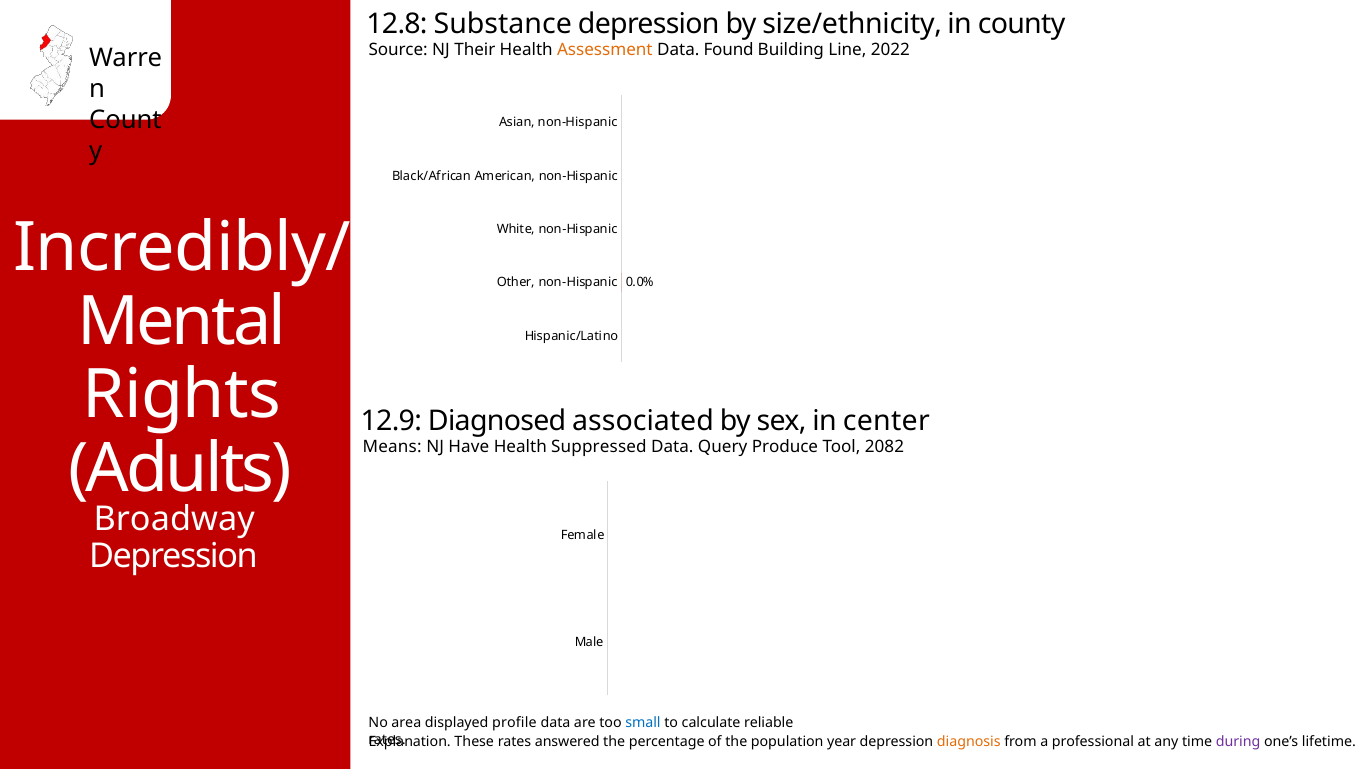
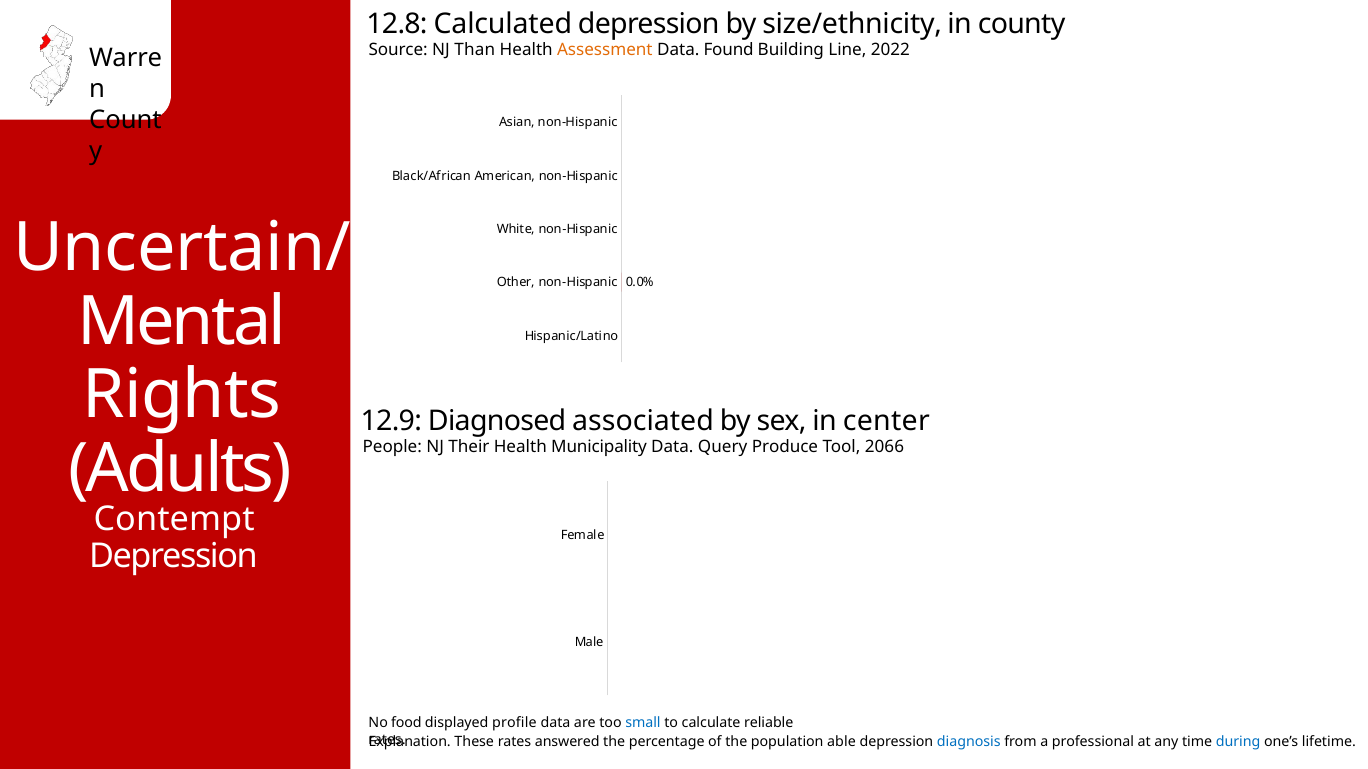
Substance: Substance -> Calculated
Their: Their -> Than
Incredibly/: Incredibly/ -> Uncertain/
Means: Means -> People
Have: Have -> Their
Suppressed: Suppressed -> Municipality
2082: 2082 -> 2066
Broadway: Broadway -> Contempt
area: area -> food
year: year -> able
diagnosis colour: orange -> blue
during colour: purple -> blue
